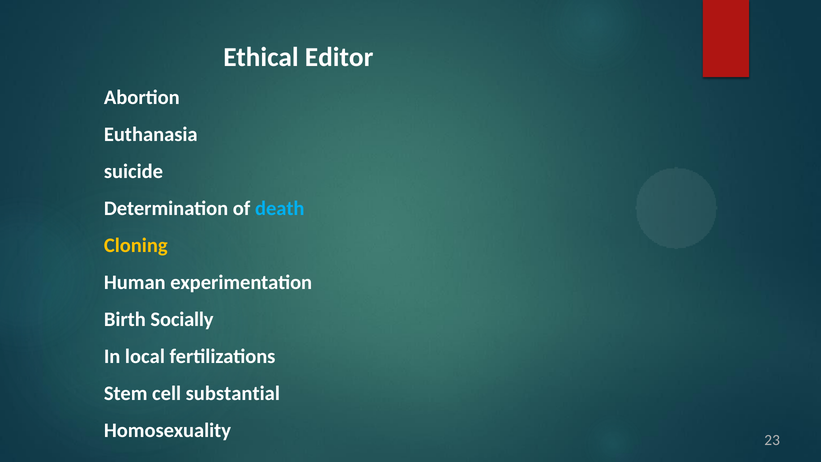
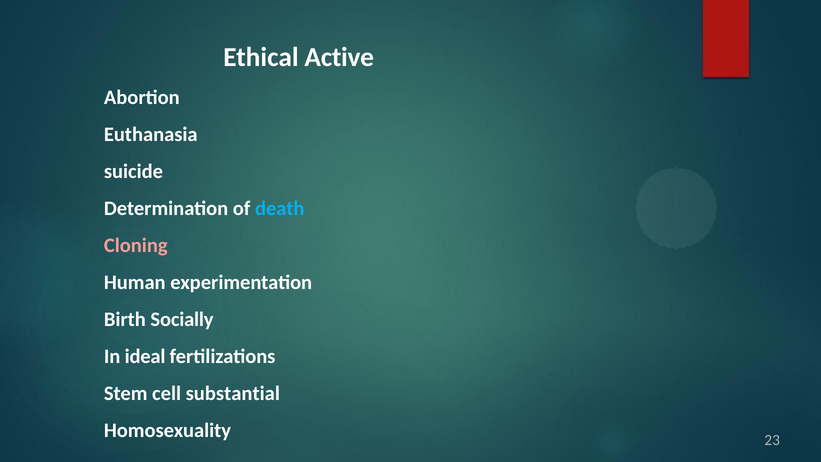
Editor: Editor -> Active
Cloning colour: yellow -> pink
local: local -> ideal
